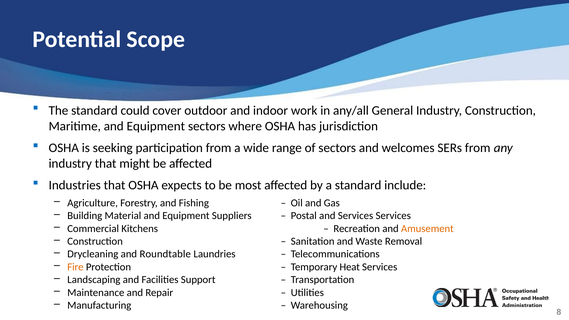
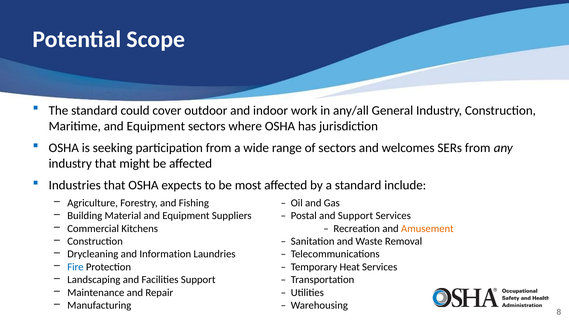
and Services: Services -> Support
Roundtable: Roundtable -> Information
Fire colour: orange -> blue
